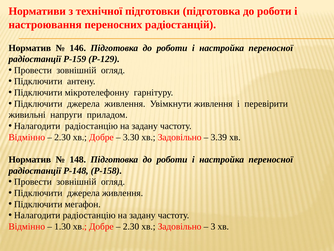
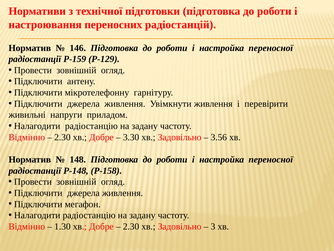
3.39: 3.39 -> 3.56
